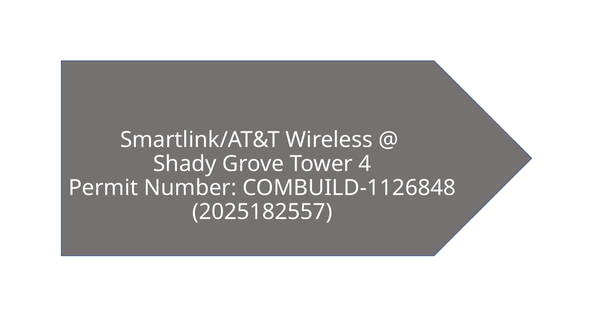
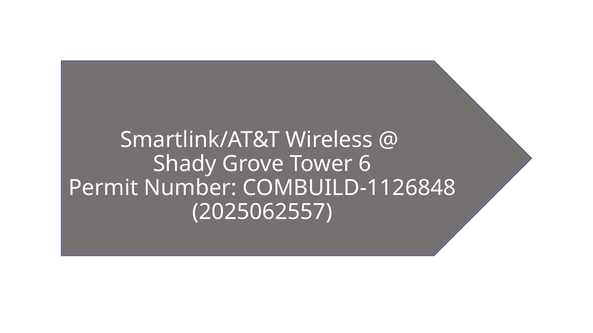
4: 4 -> 6
2025182557: 2025182557 -> 2025062557
